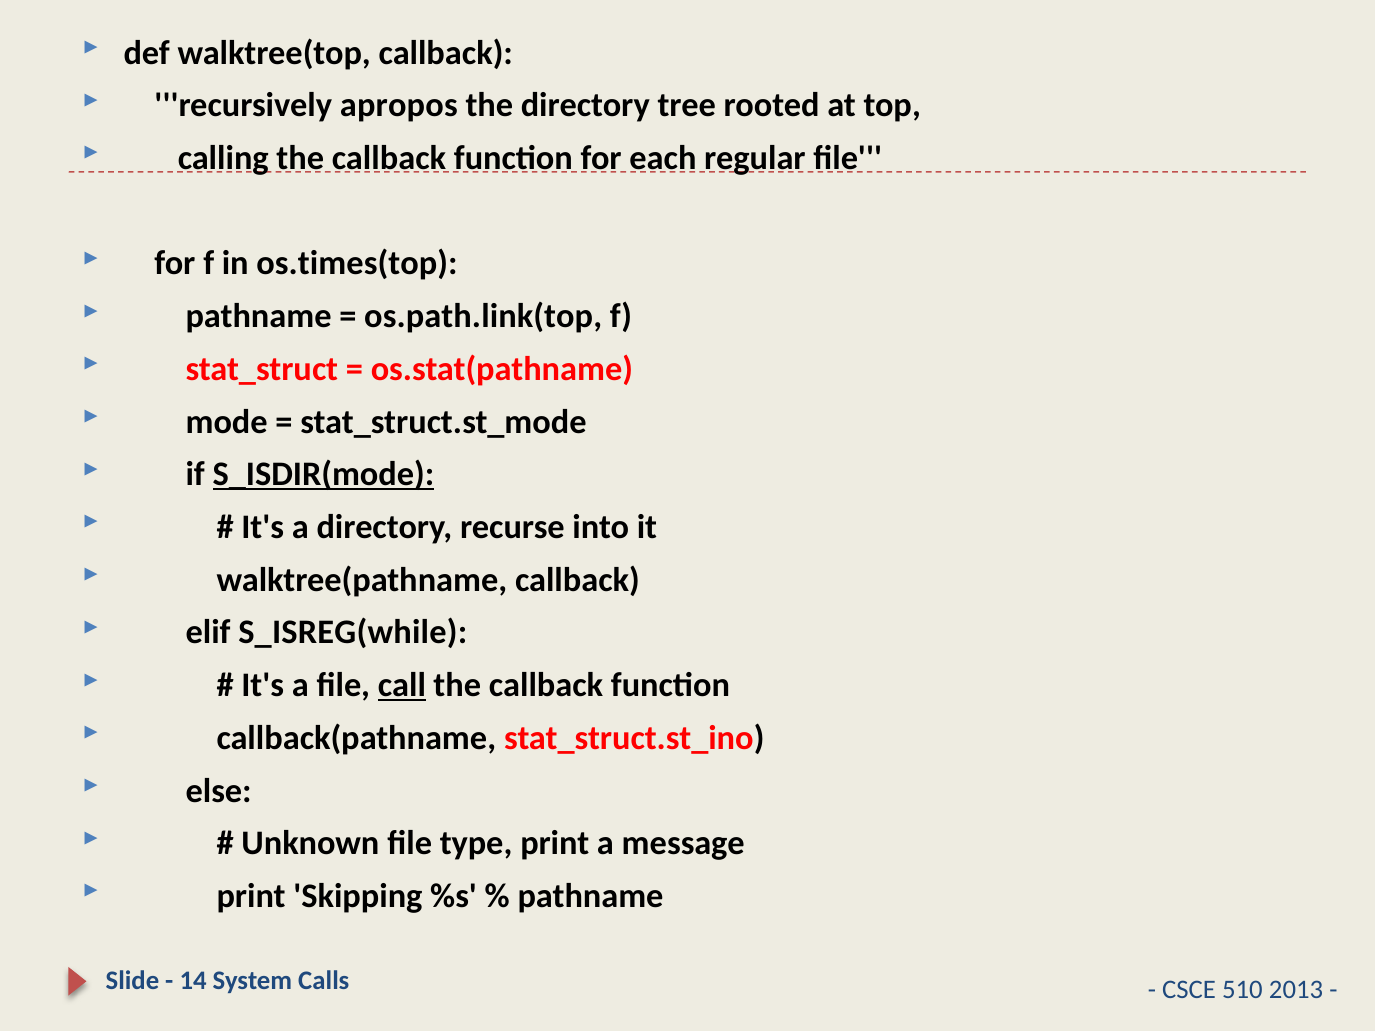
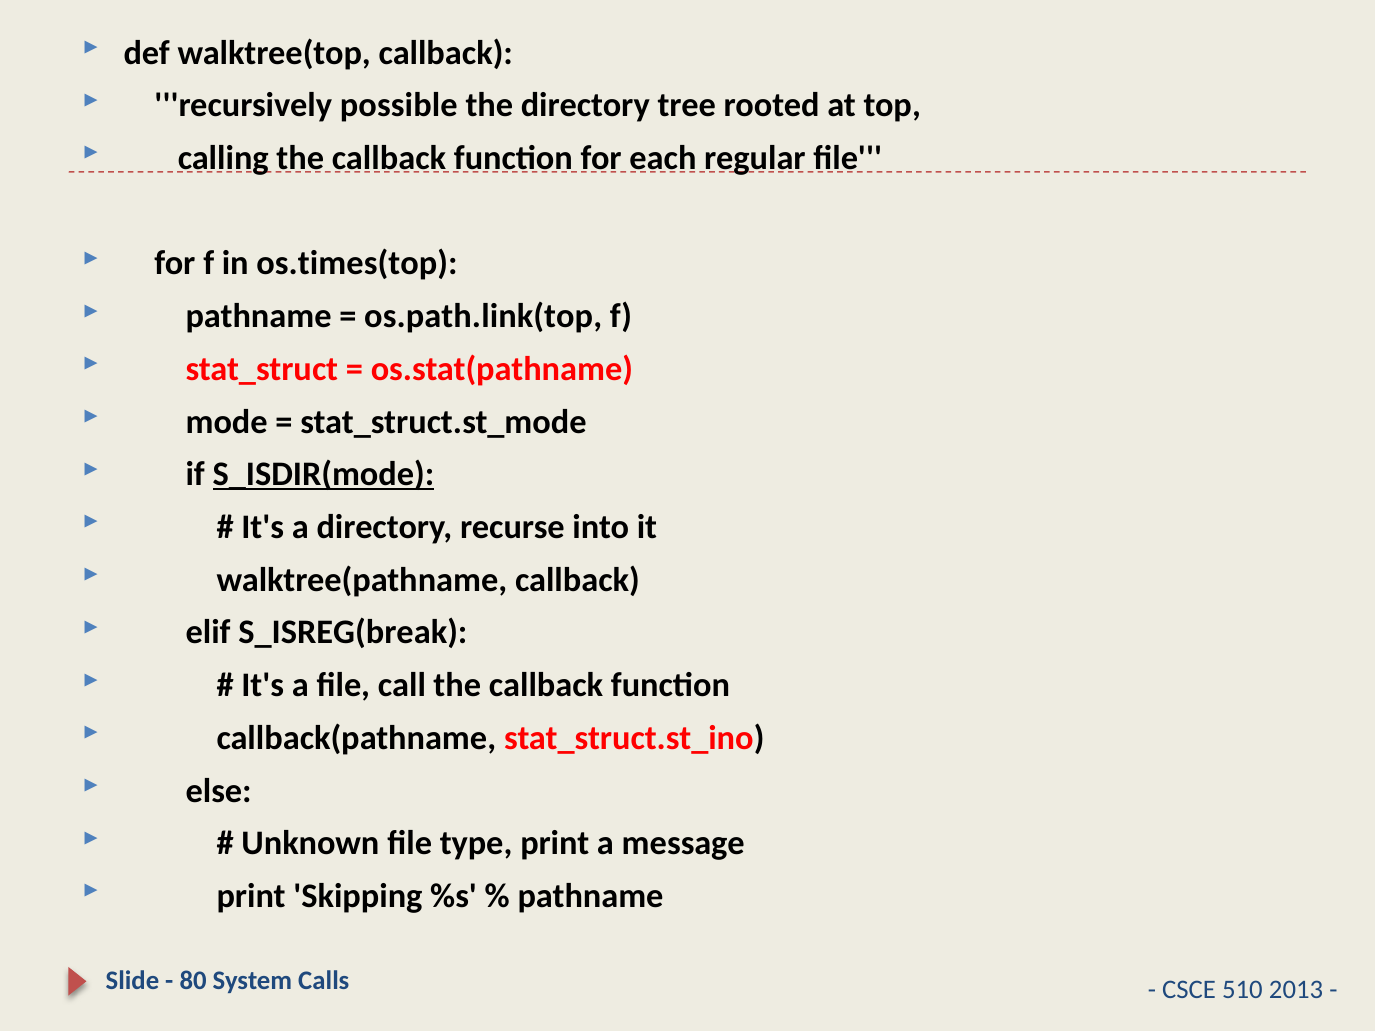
apropos: apropos -> possible
S_ISREG(while: S_ISREG(while -> S_ISREG(break
call underline: present -> none
14: 14 -> 80
